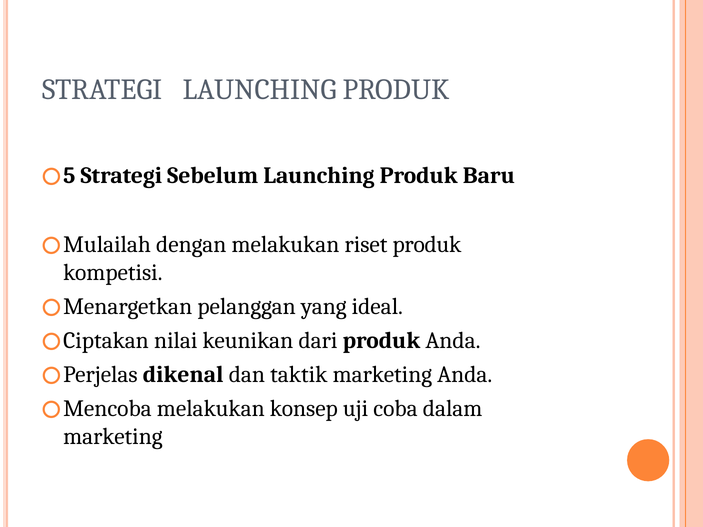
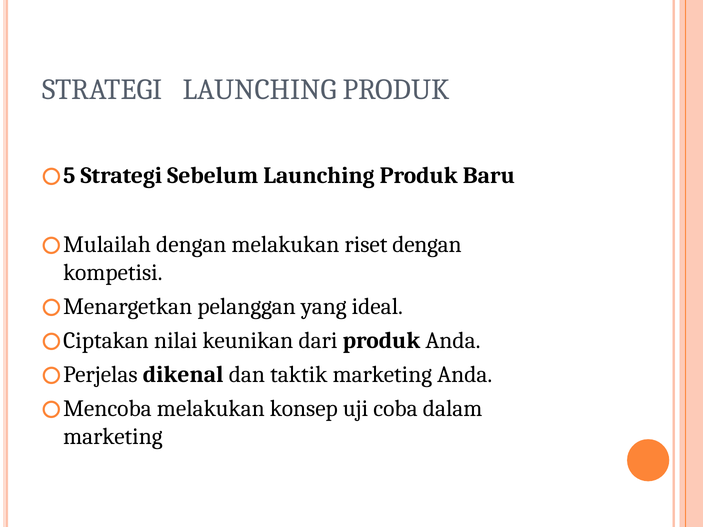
riset produk: produk -> dengan
